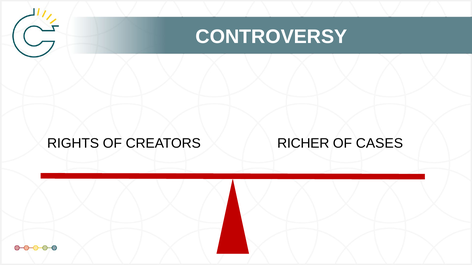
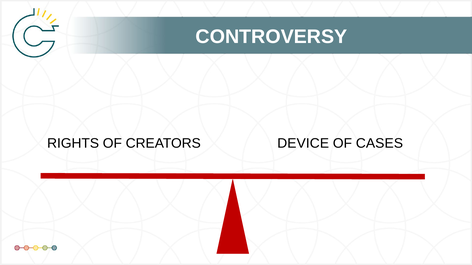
RICHER: RICHER -> DEVICE
